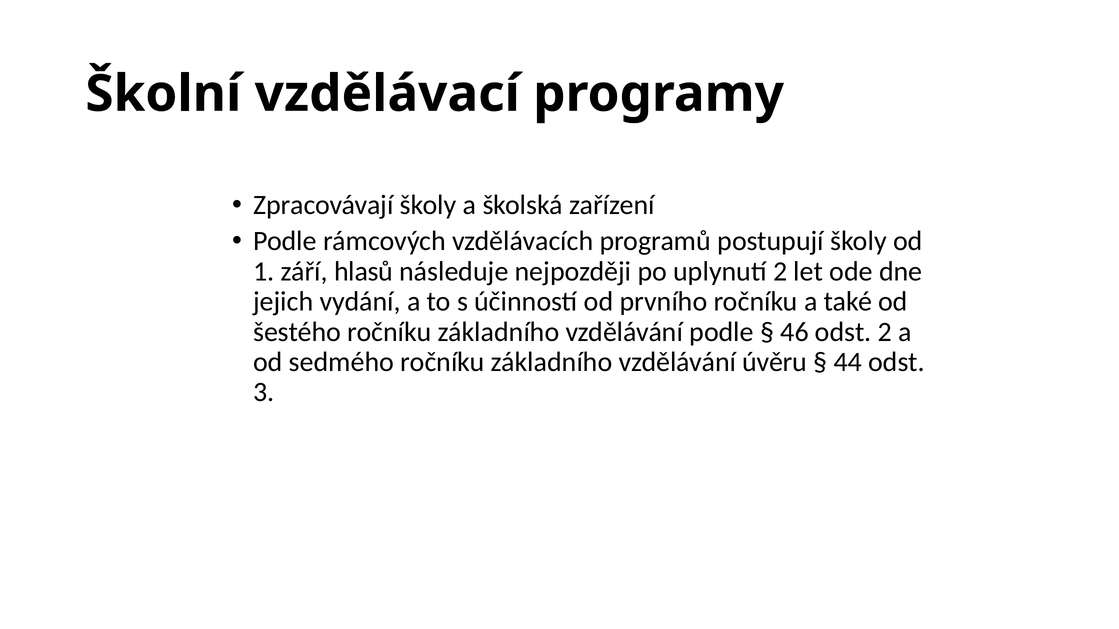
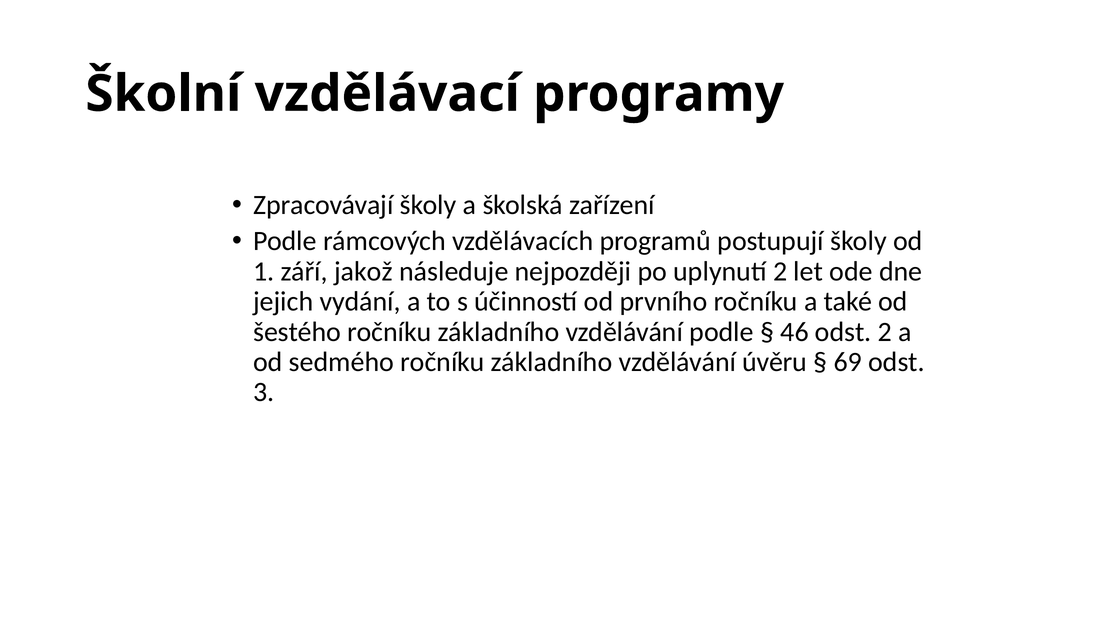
hlasů: hlasů -> jakož
44: 44 -> 69
